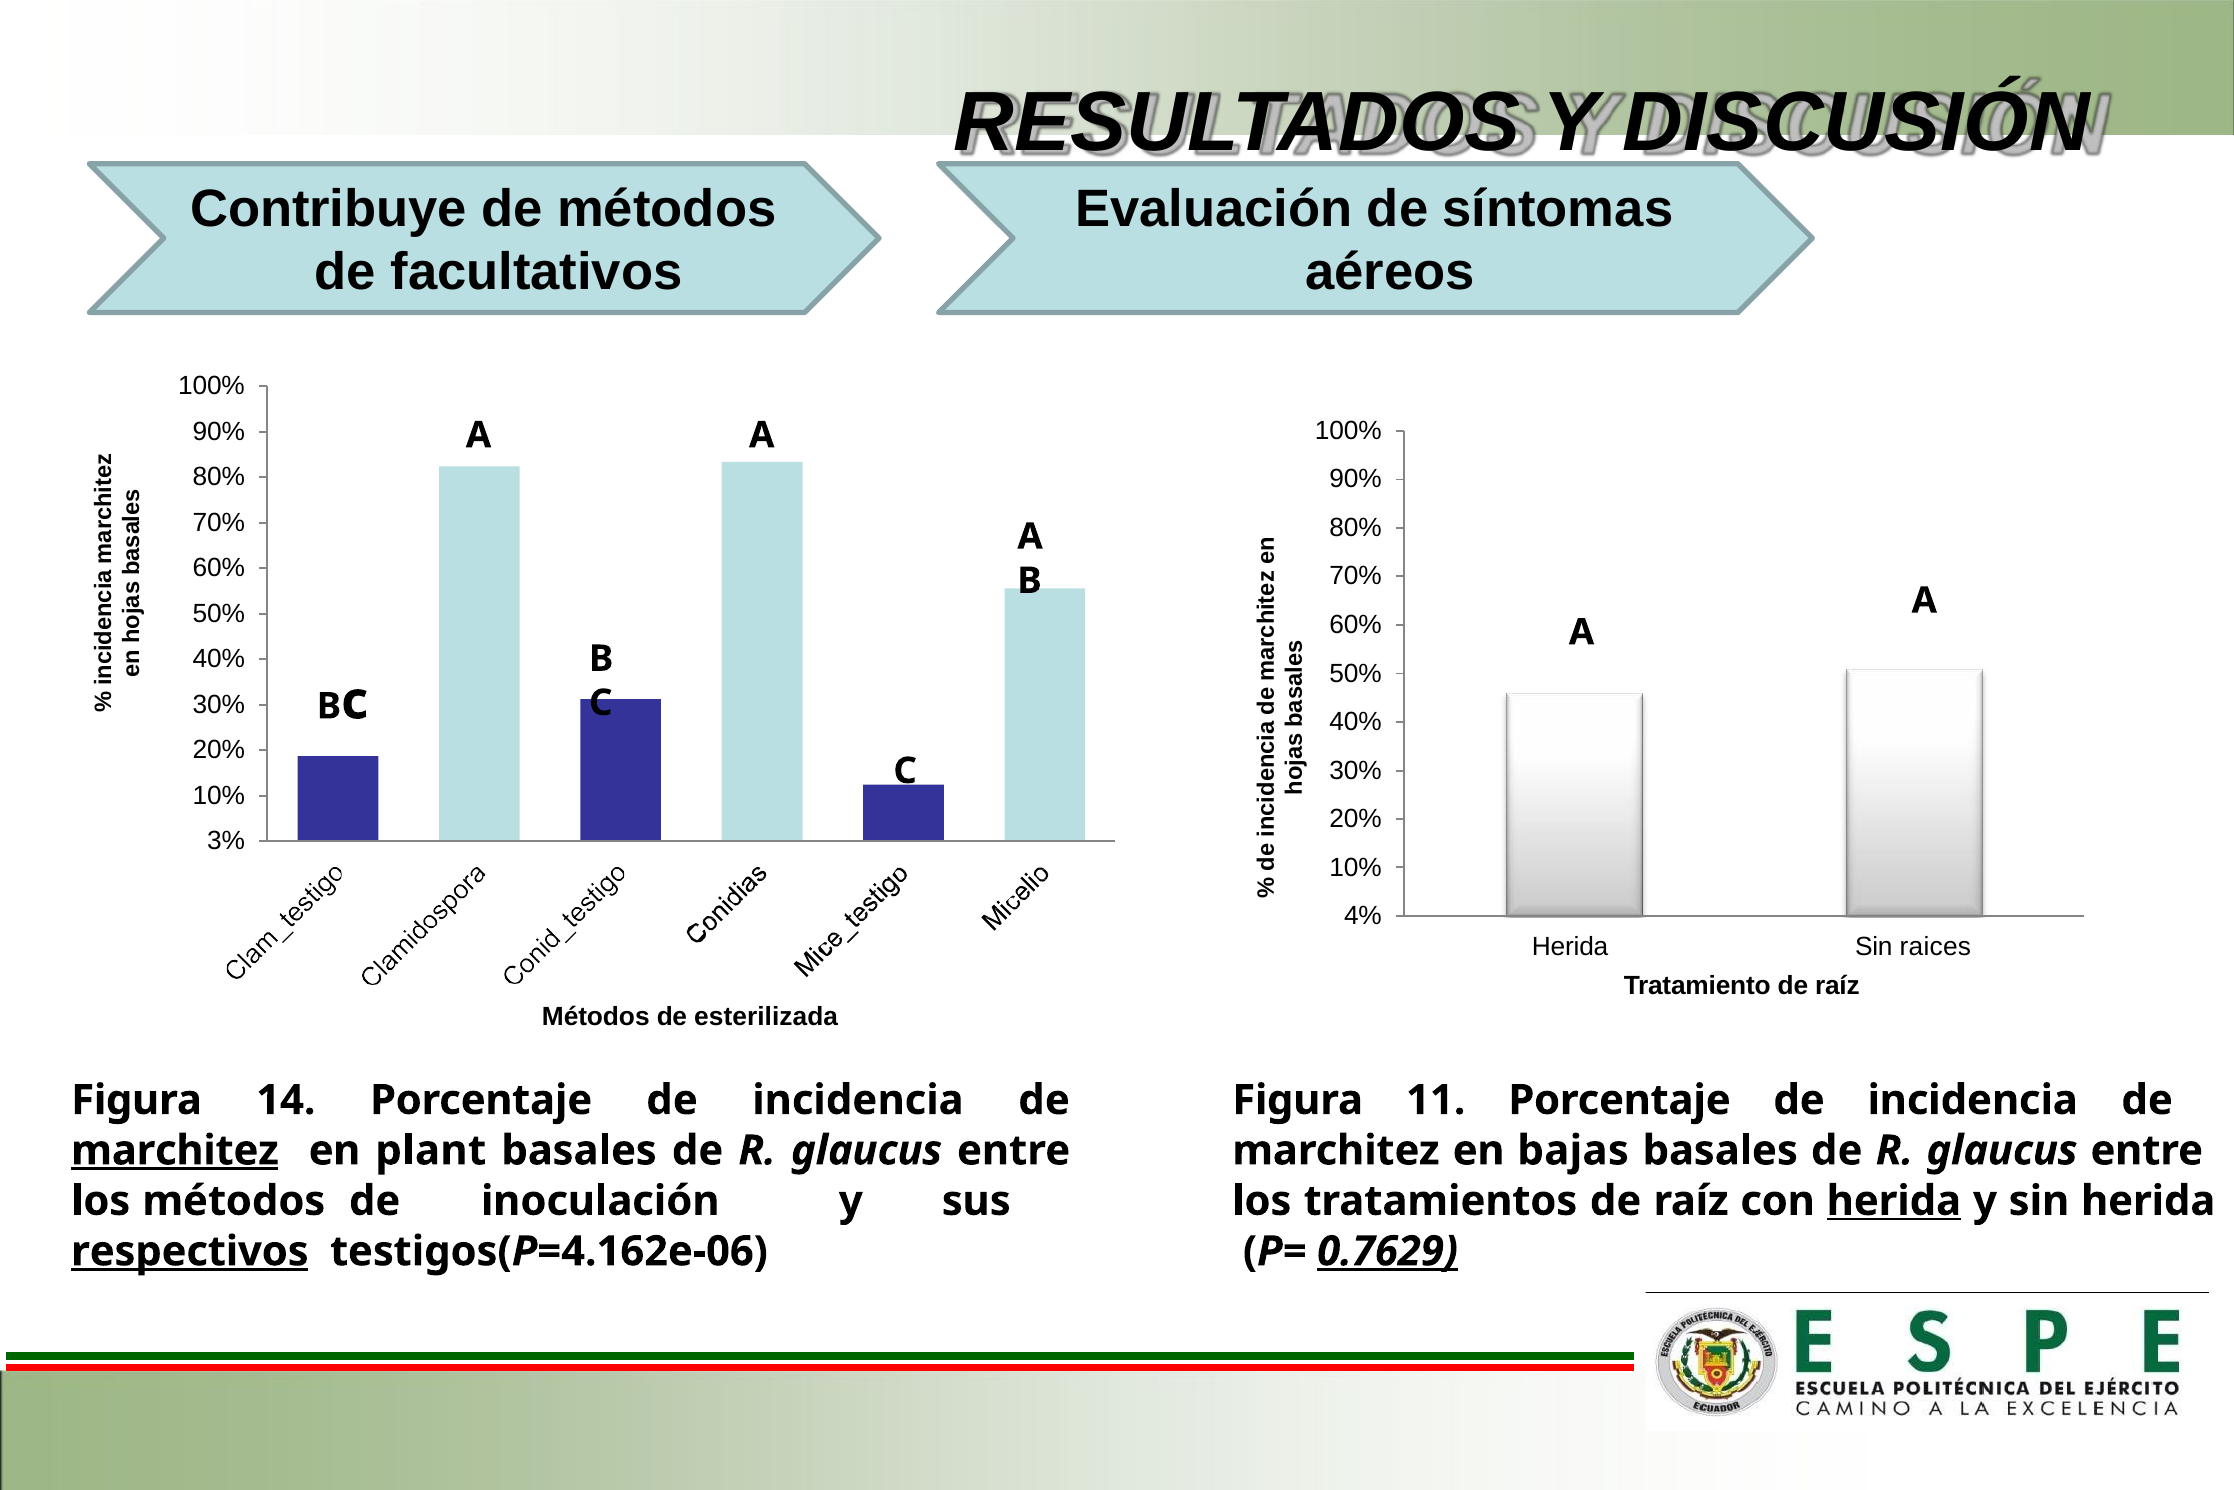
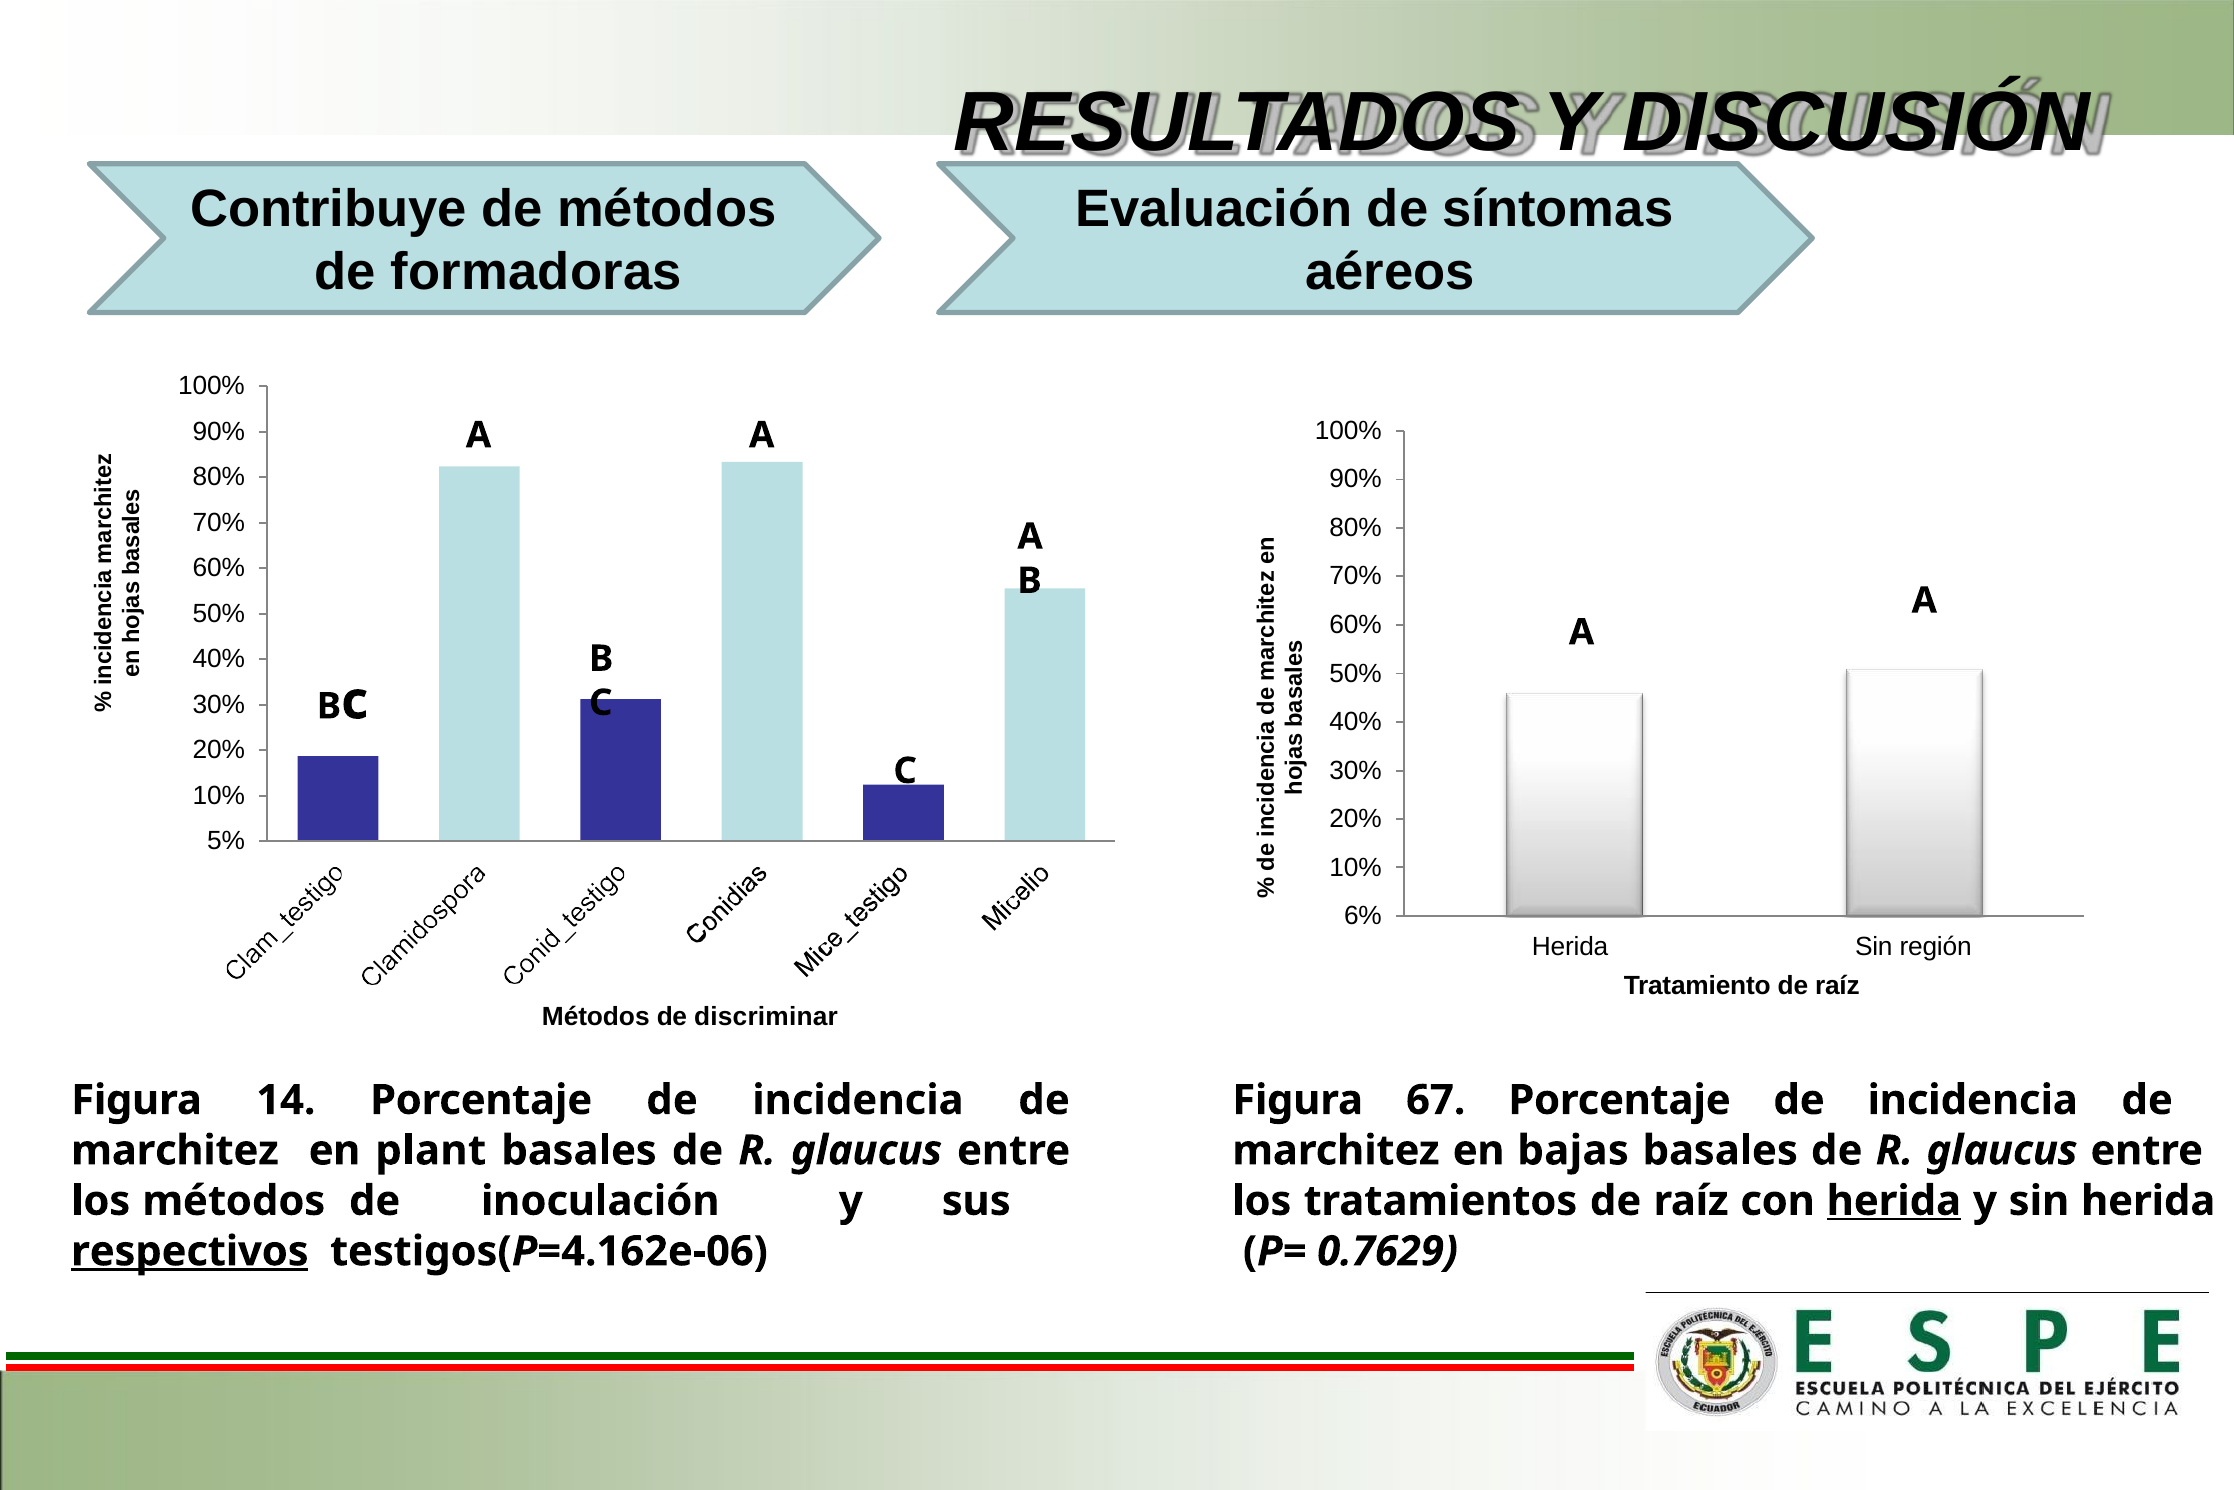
facultativos: facultativos -> formadoras
3%: 3% -> 5%
4%: 4% -> 6%
raices: raices -> región
esterilizada: esterilizada -> discriminar
11: 11 -> 67
marchitez at (175, 1151) underline: present -> none
0.7629 underline: present -> none
